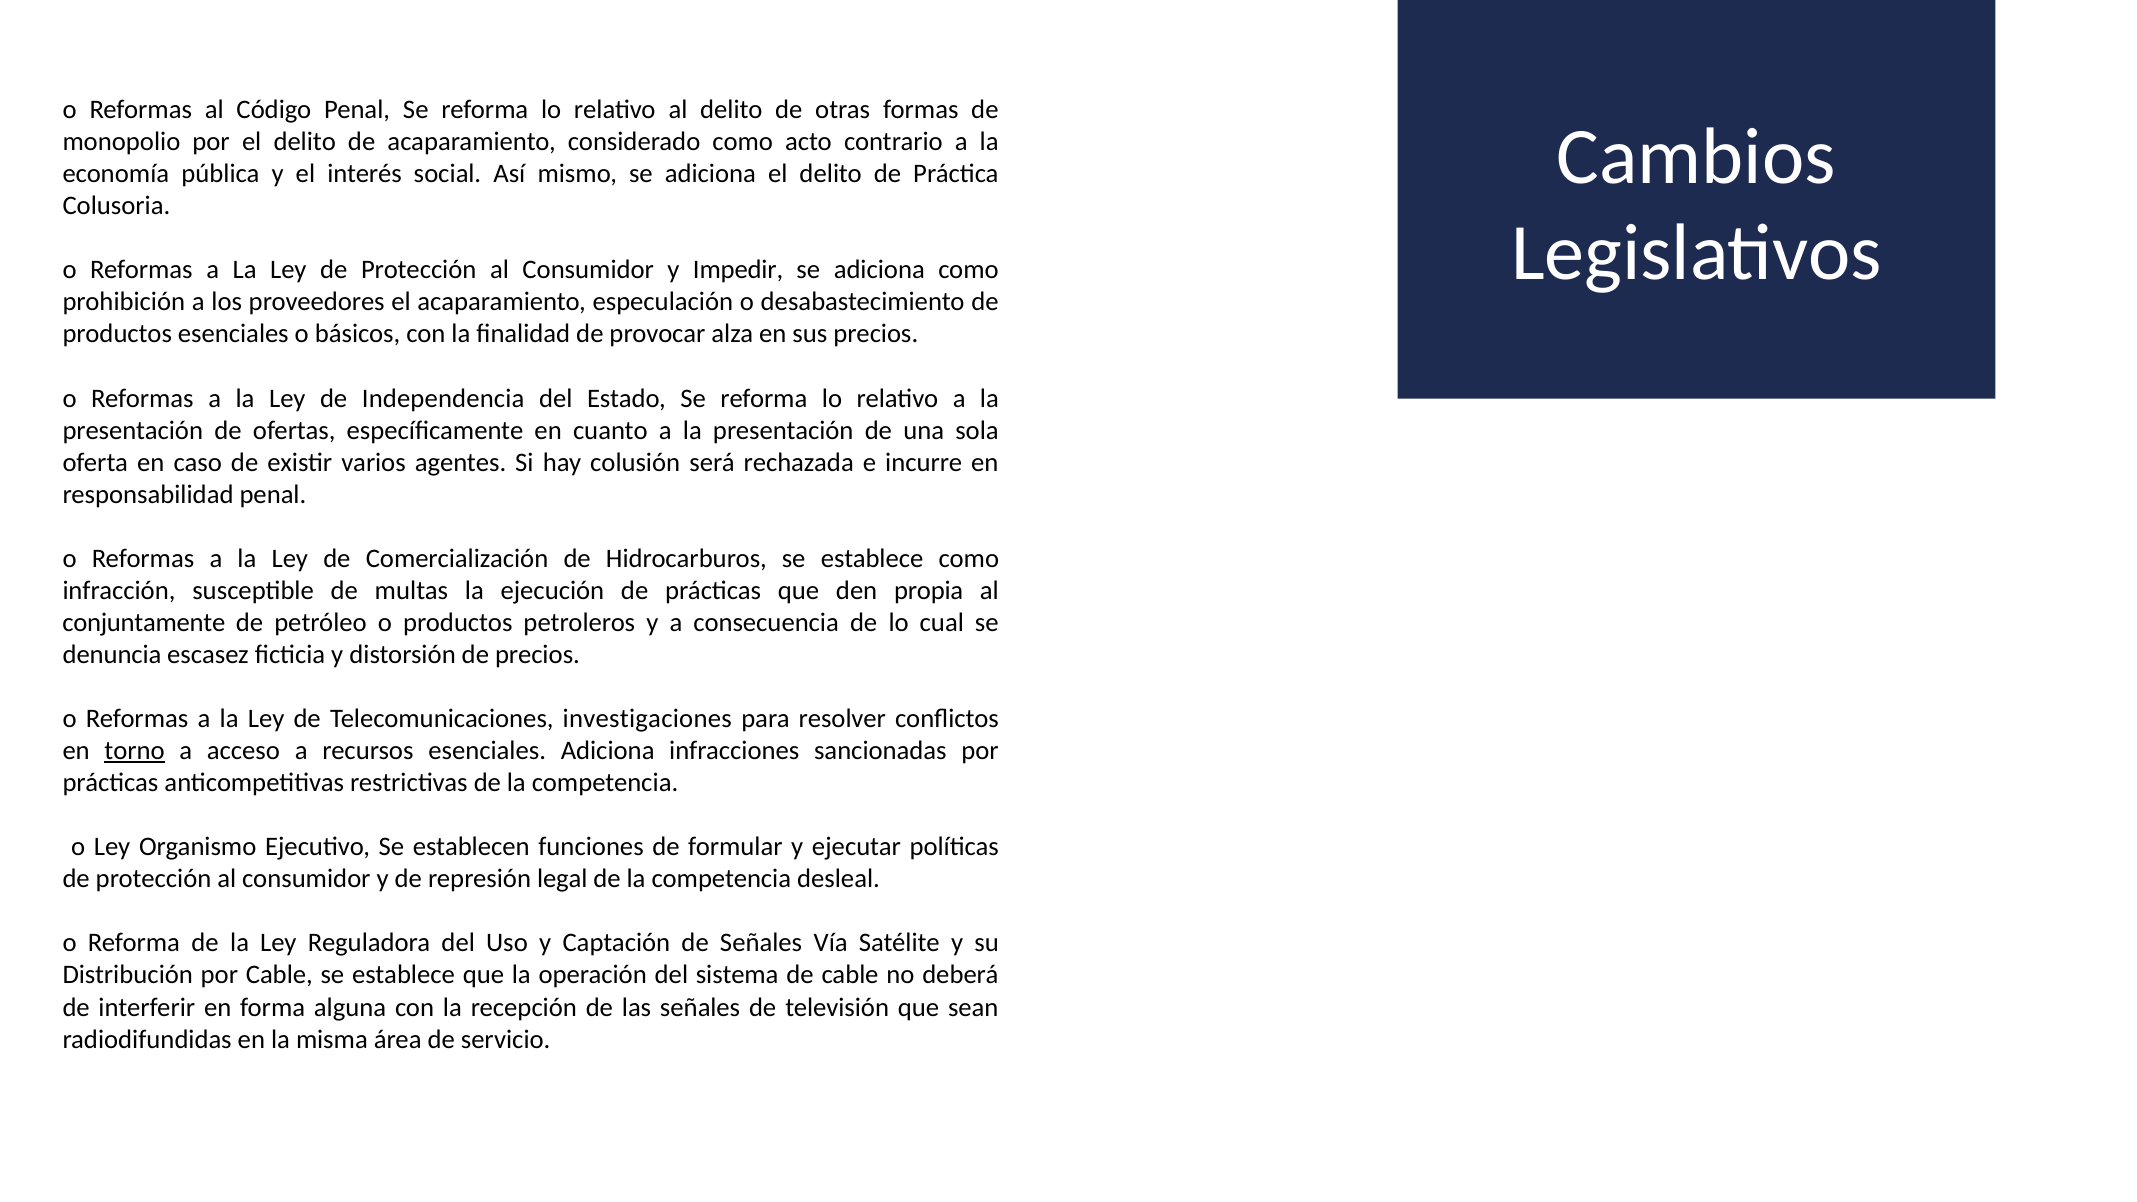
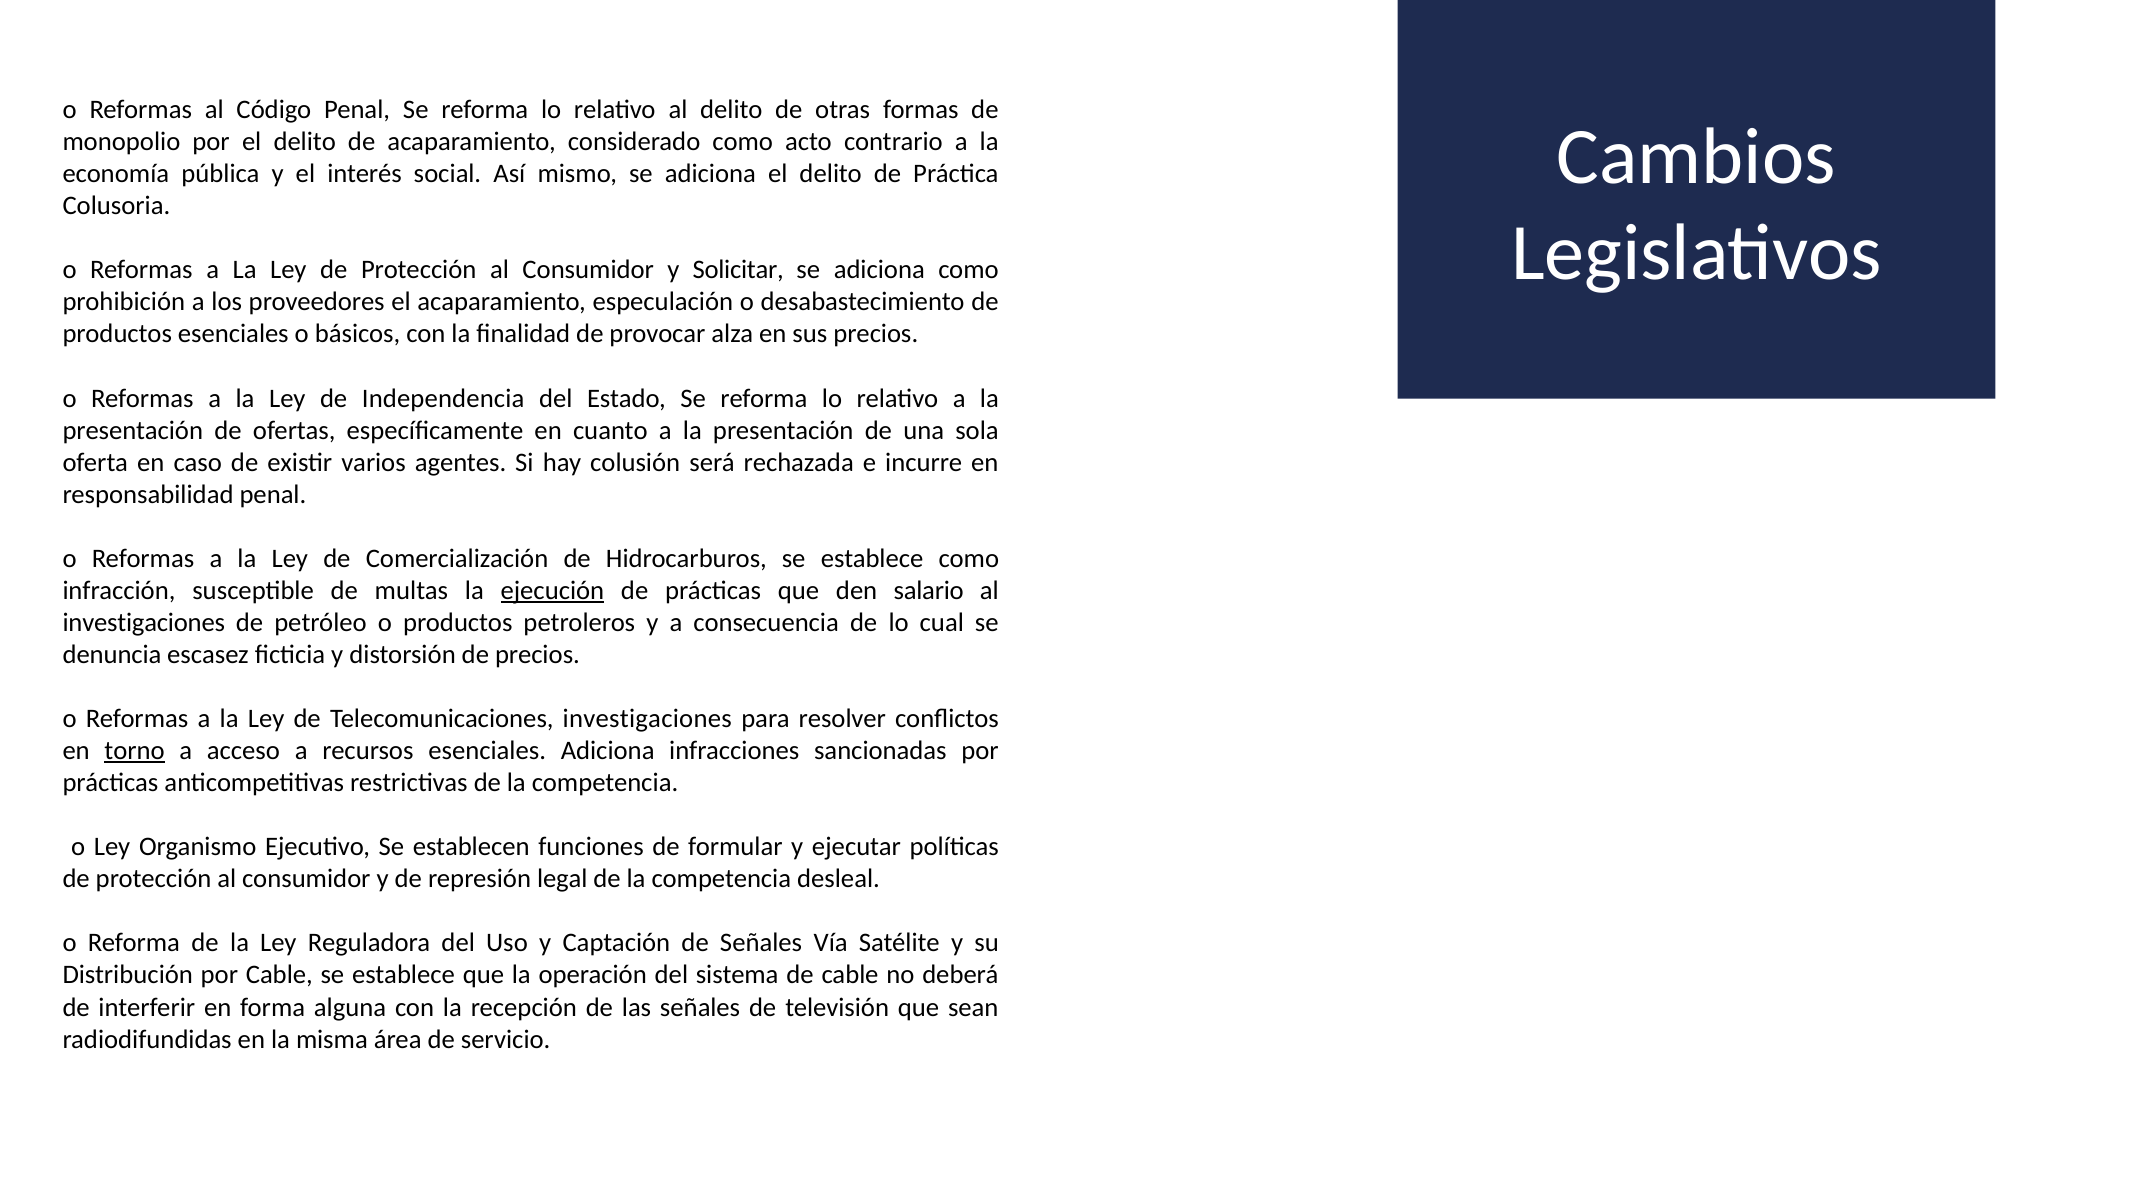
Impedir: Impedir -> Solicitar
ejecución underline: none -> present
propia: propia -> salario
conjuntamente at (144, 623): conjuntamente -> investigaciones
